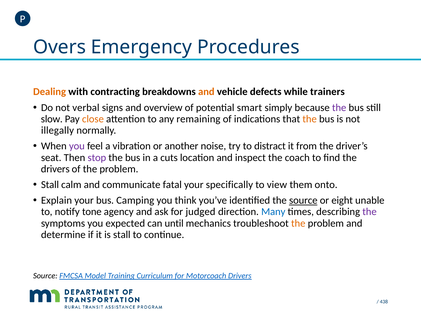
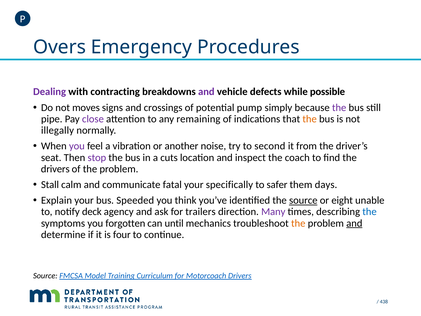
Dealing colour: orange -> purple
and at (206, 92) colour: orange -> purple
trainers: trainers -> possible
verbal: verbal -> moves
overview: overview -> crossings
smart: smart -> pump
slow: slow -> pipe
close colour: orange -> purple
distract: distract -> second
view: view -> safer
onto: onto -> days
Camping: Camping -> Speeded
tone: tone -> deck
judged: judged -> trailers
Many colour: blue -> purple
the at (370, 212) colour: purple -> blue
expected: expected -> forgotten
and at (354, 223) underline: none -> present
is stall: stall -> four
